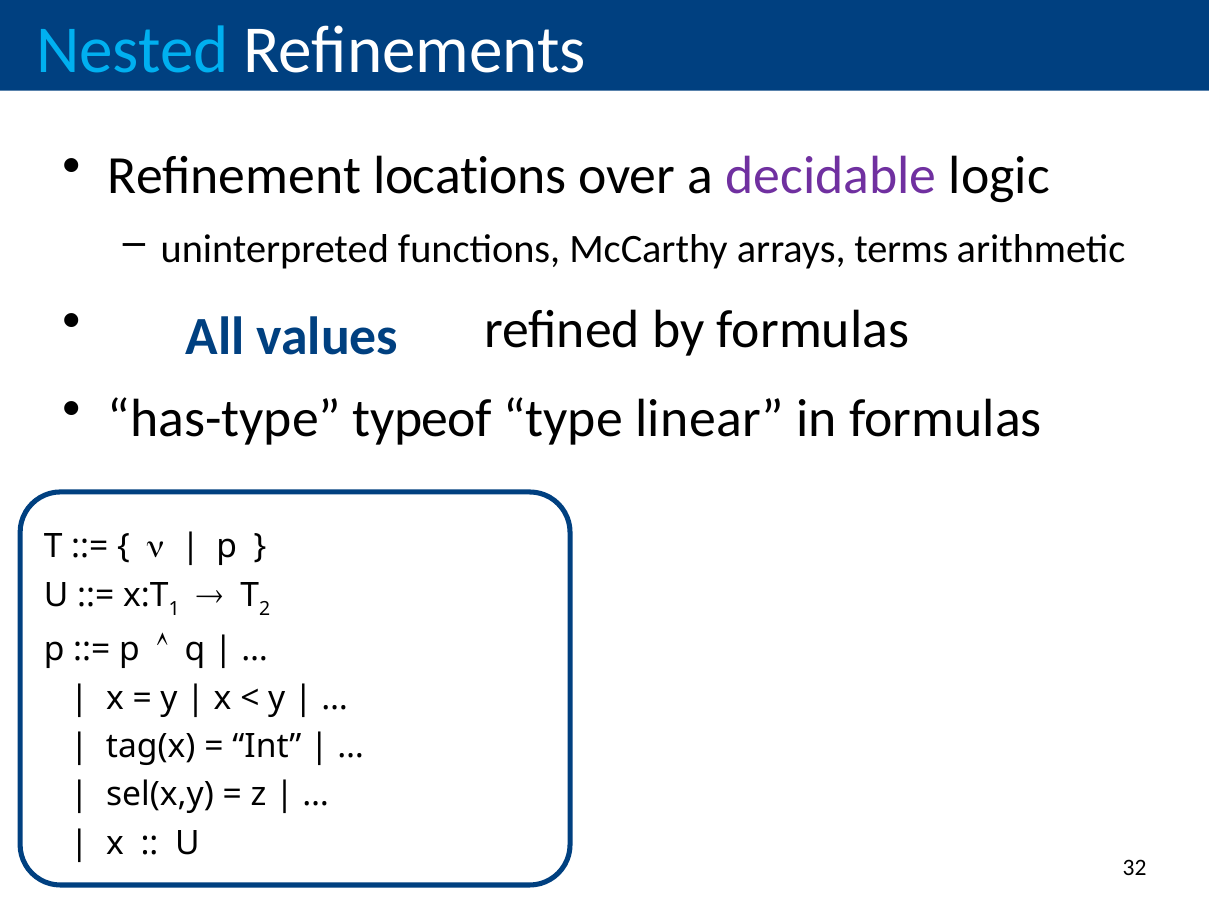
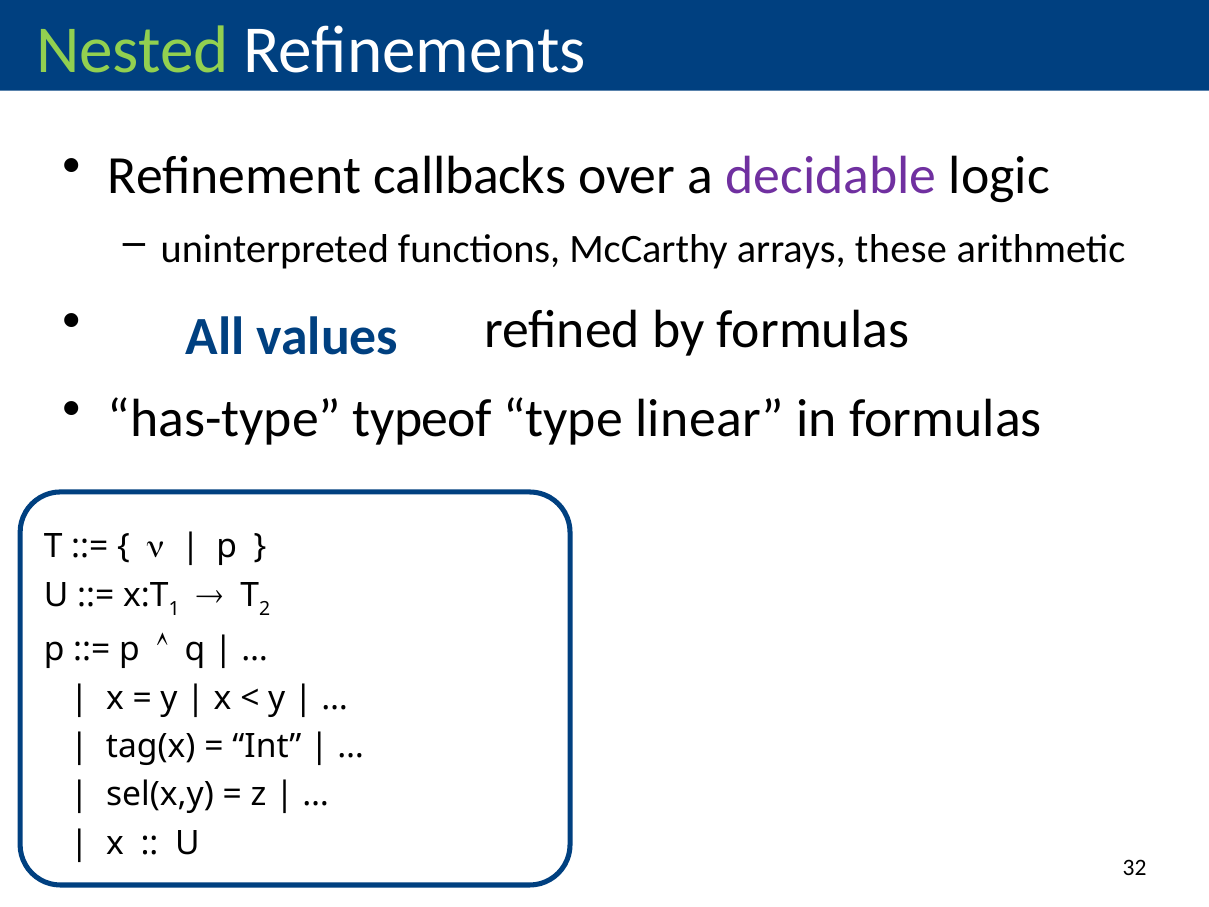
Nested colour: light blue -> light green
locations: locations -> callbacks
terms: terms -> these
